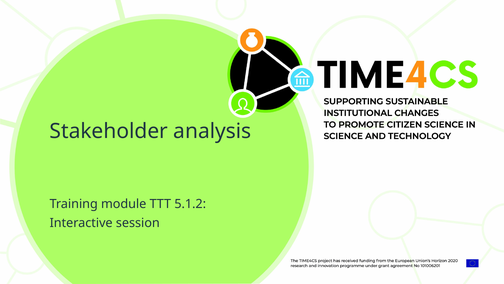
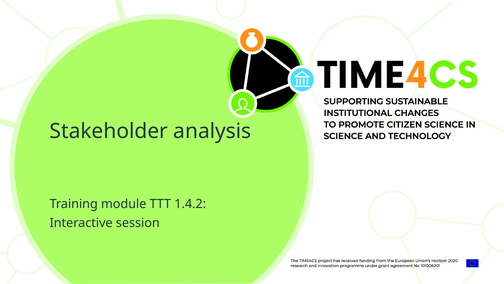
5.1.2: 5.1.2 -> 1.4.2
